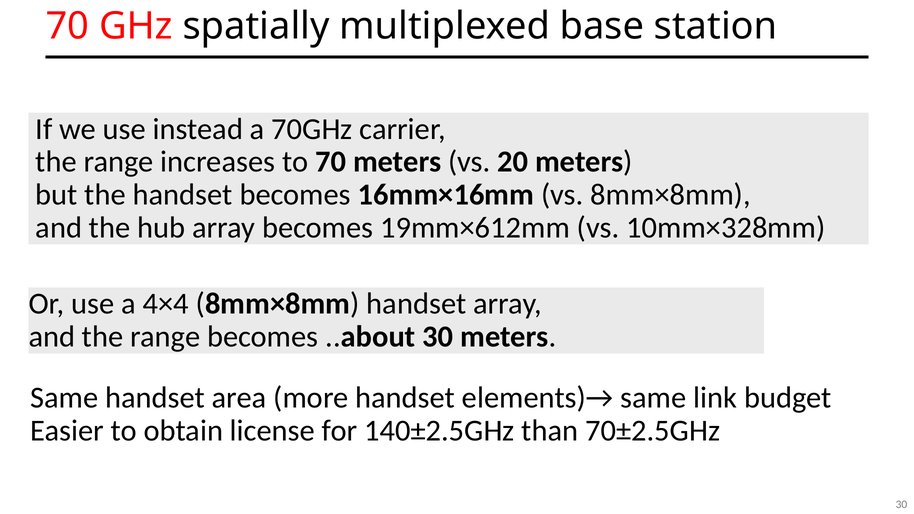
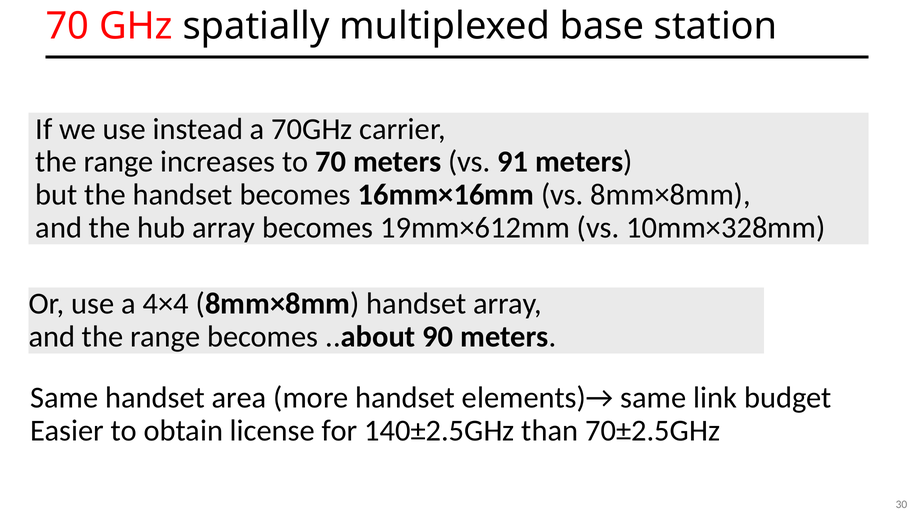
20: 20 -> 91
..about 30: 30 -> 90
